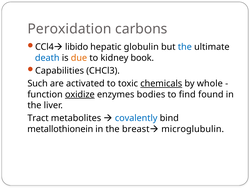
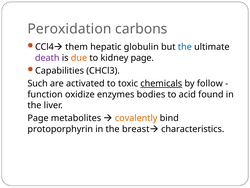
libido: libido -> them
death colour: blue -> purple
kidney book: book -> page
whole: whole -> follow
oxidize underline: present -> none
find: find -> acid
Tract at (38, 118): Tract -> Page
covalently colour: blue -> orange
metallothionein: metallothionein -> protoporphyrin
microglubulin: microglubulin -> characteristics
